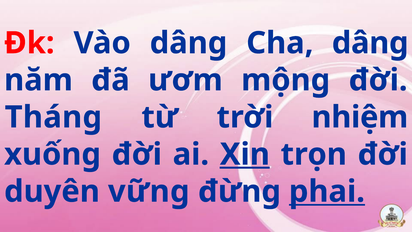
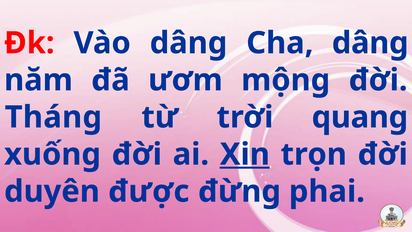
nhiệm: nhiệm -> quang
vững: vững -> được
phai underline: present -> none
